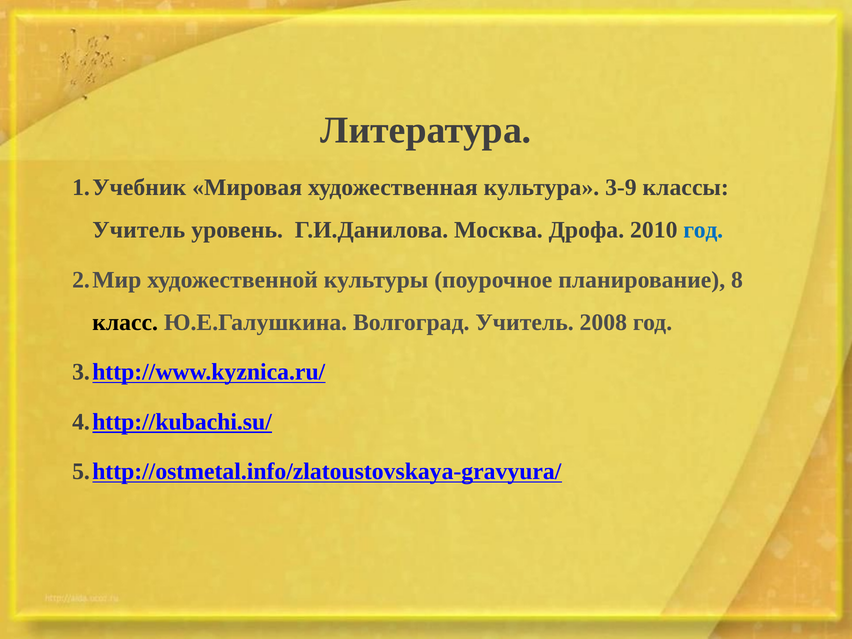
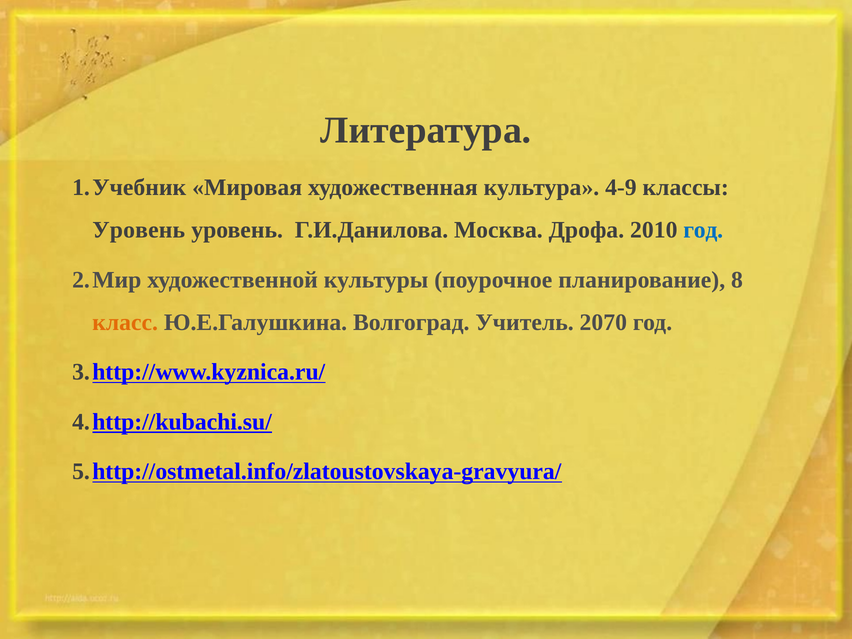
3-9: 3-9 -> 4-9
Учитель at (139, 230): Учитель -> Уровень
класс colour: black -> orange
2008: 2008 -> 2070
